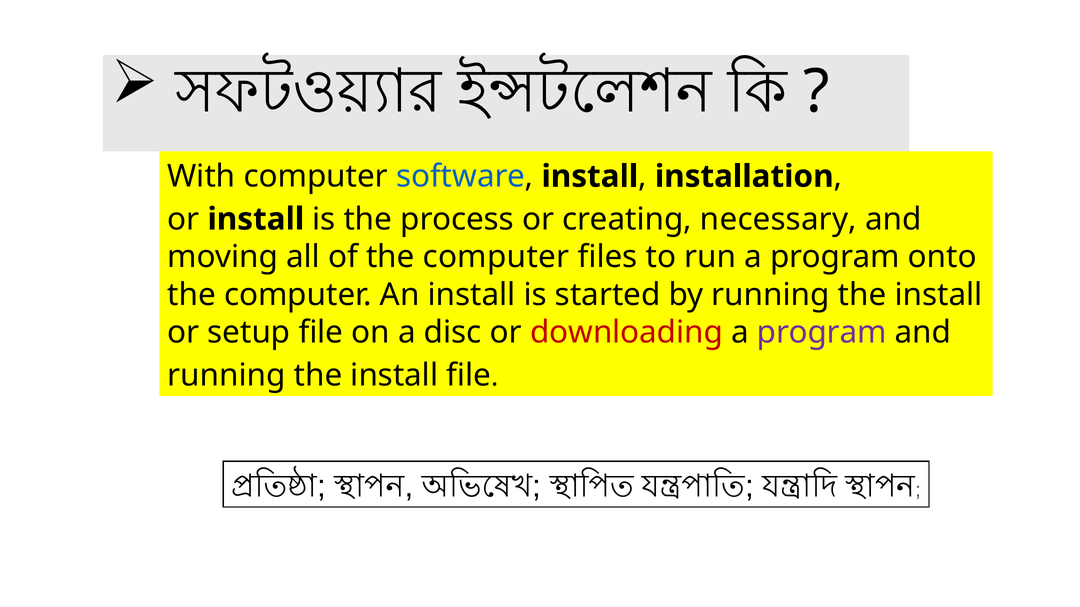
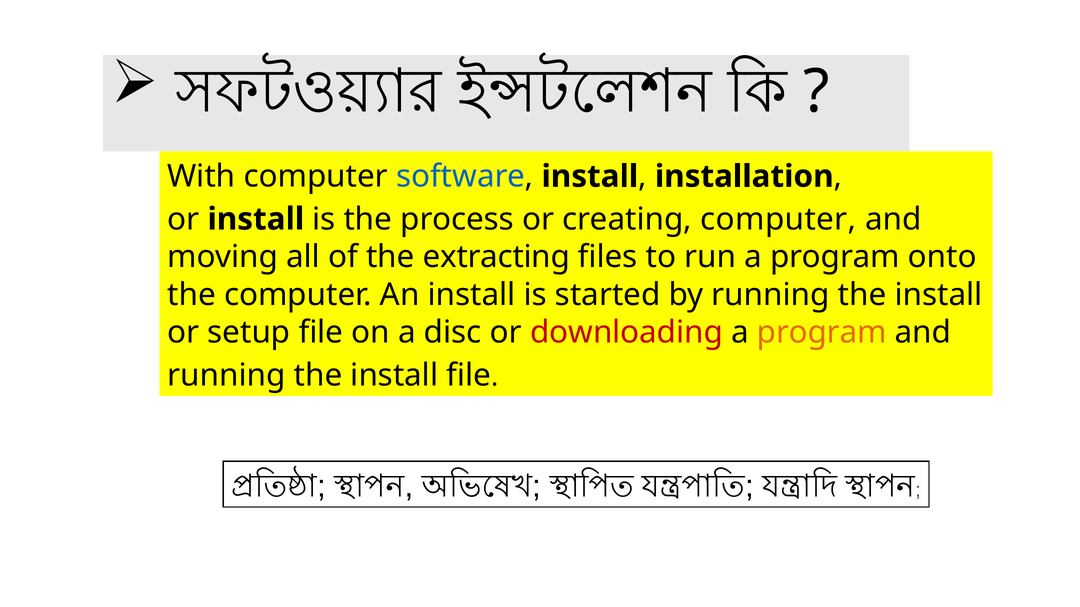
creating necessary: necessary -> computer
of the computer: computer -> extracting
program at (822, 333) colour: purple -> orange
